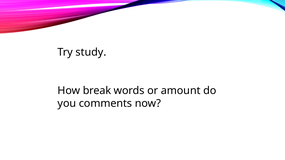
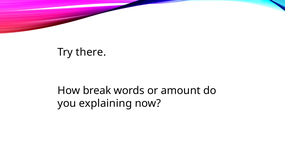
study: study -> there
comments: comments -> explaining
